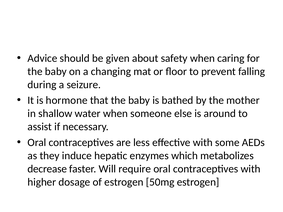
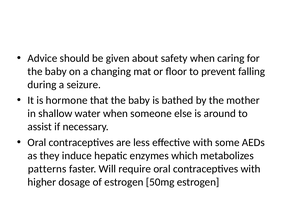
decrease: decrease -> patterns
